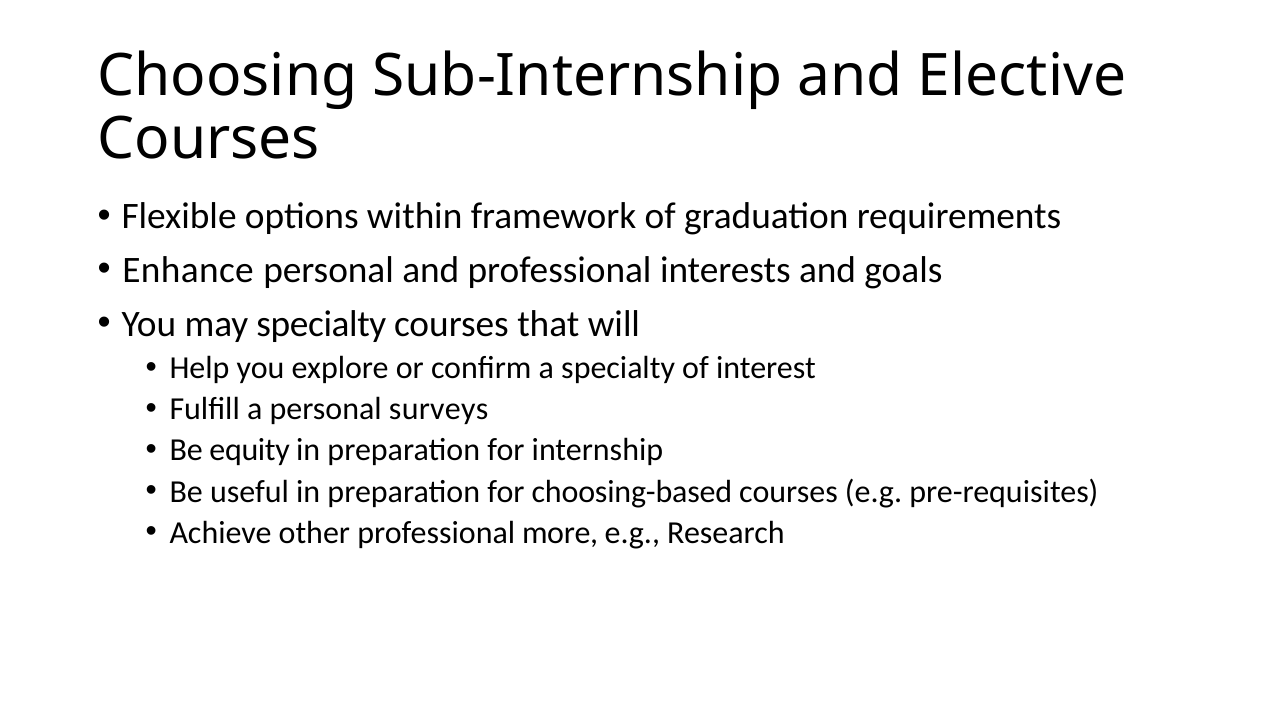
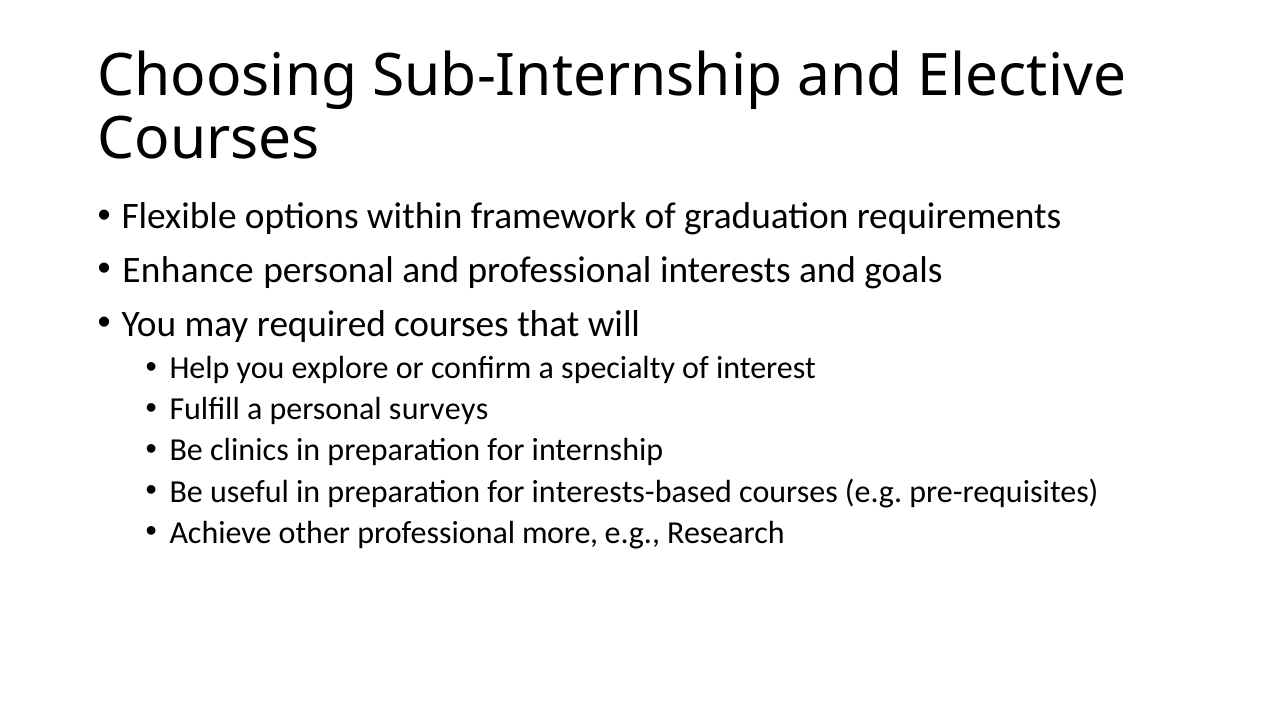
may specialty: specialty -> required
equity: equity -> clinics
choosing-based: choosing-based -> interests-based
